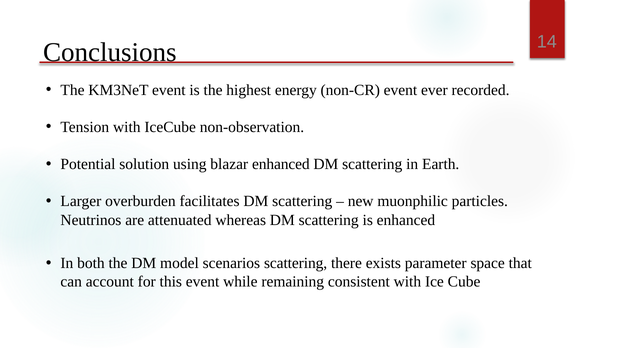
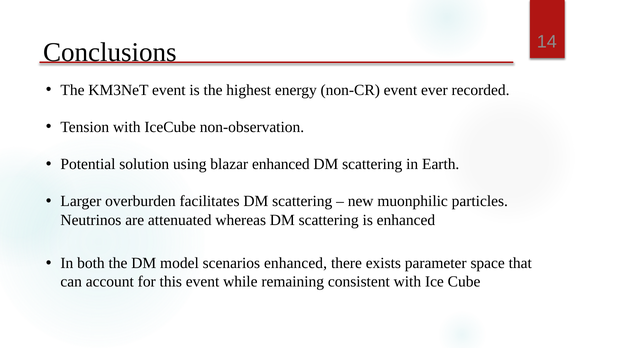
scenarios scattering: scattering -> enhanced
